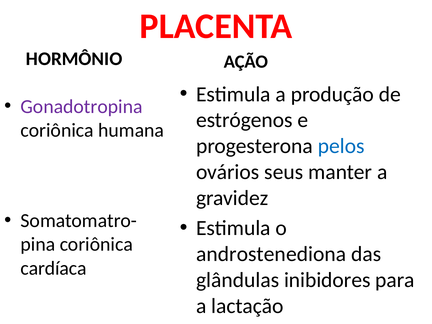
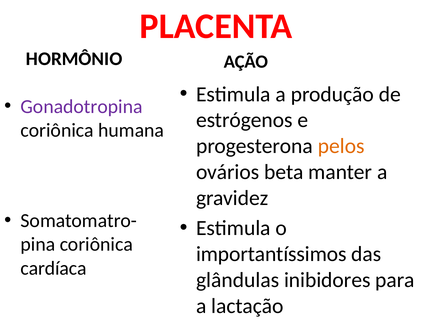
pelos colour: blue -> orange
seus: seus -> beta
androstenediona: androstenediona -> importantíssimos
